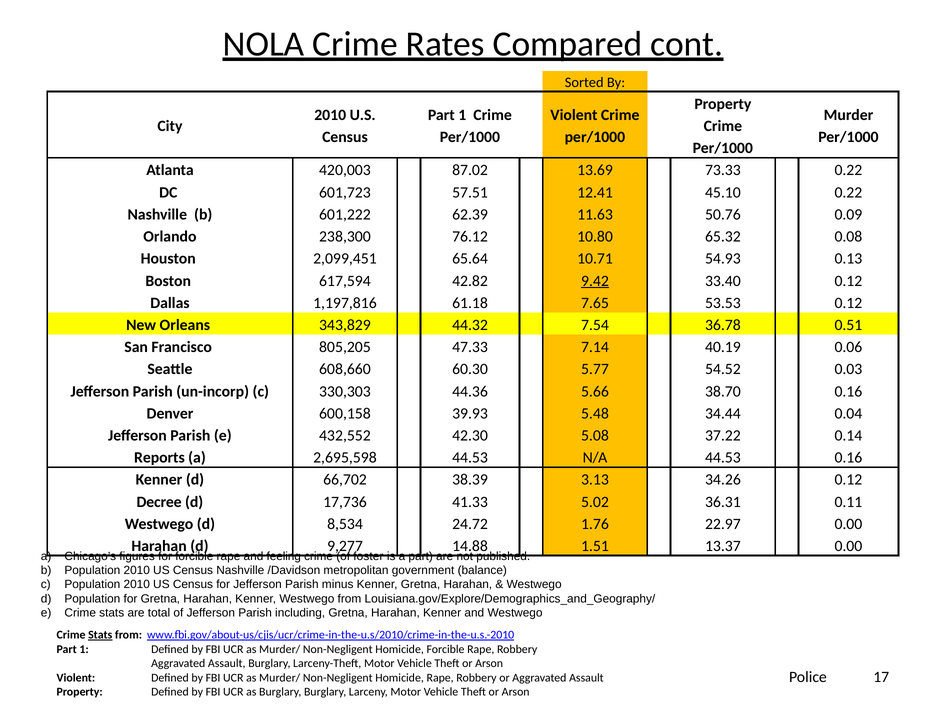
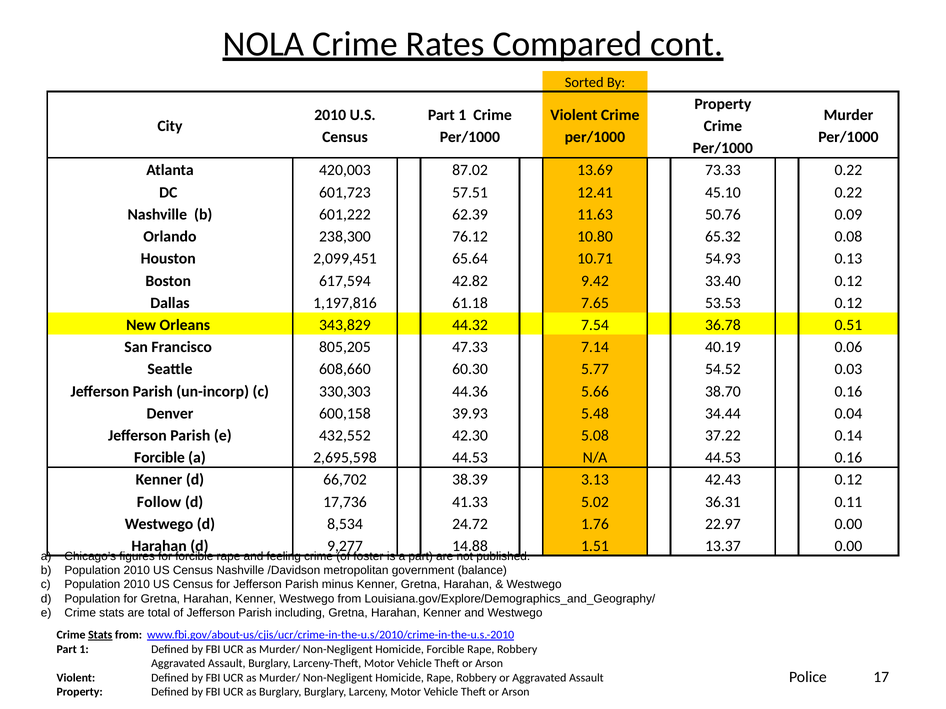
9.42 underline: present -> none
Reports at (159, 458): Reports -> Forcible
34.26: 34.26 -> 42.43
Decree: Decree -> Follow
